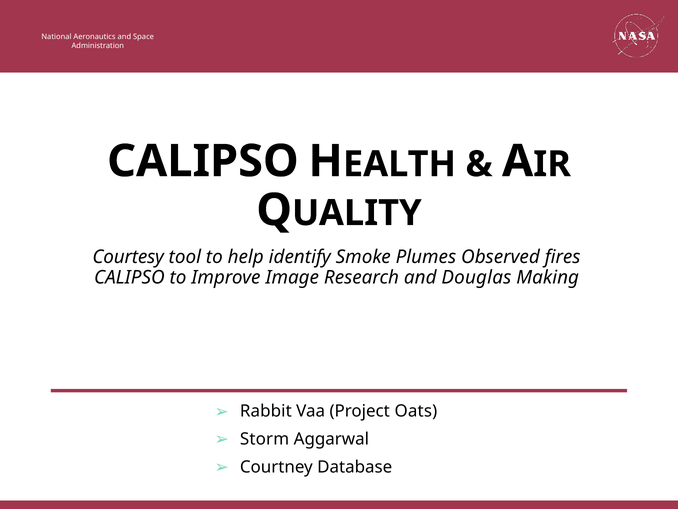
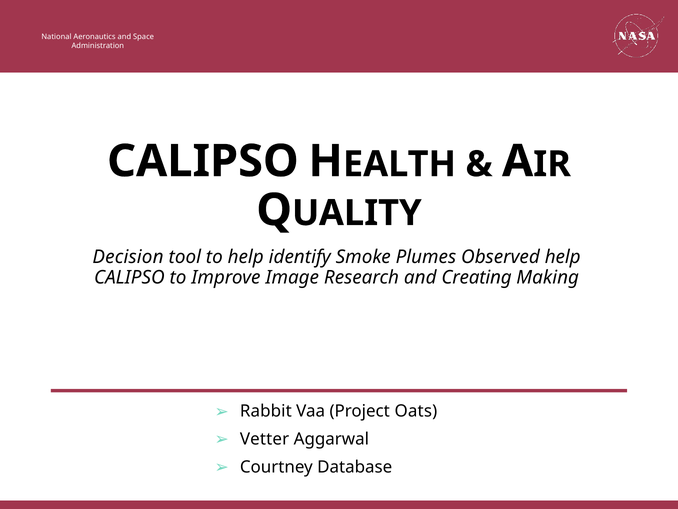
Courtesy: Courtesy -> Decision
Observed fires: fires -> help
Douglas: Douglas -> Creating
Storm: Storm -> Vetter
